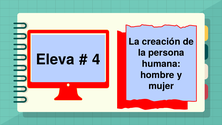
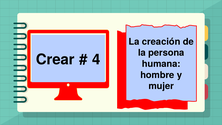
Eleva: Eleva -> Crear
